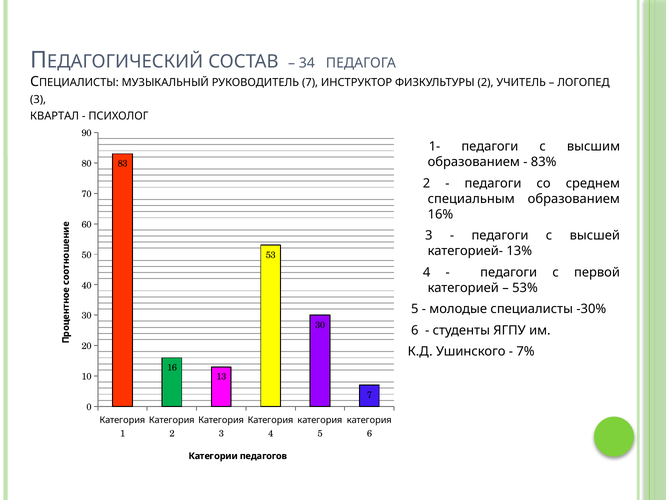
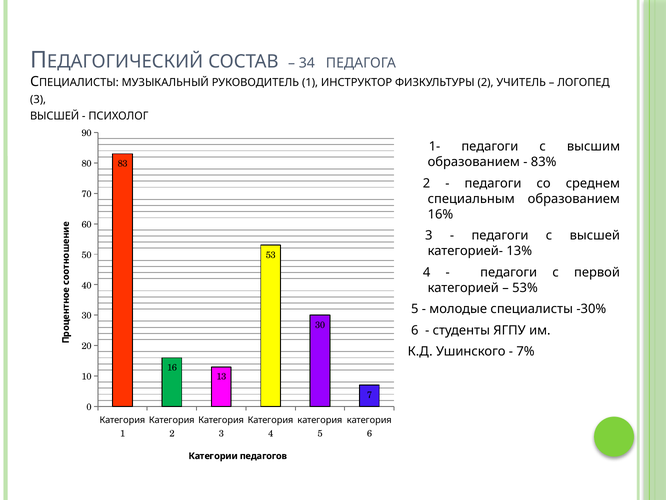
РУКОВОДИТЕЛЬ 7: 7 -> 1
КВАРТАЛ at (55, 116): КВАРТАЛ -> ВЫСШЕЙ
